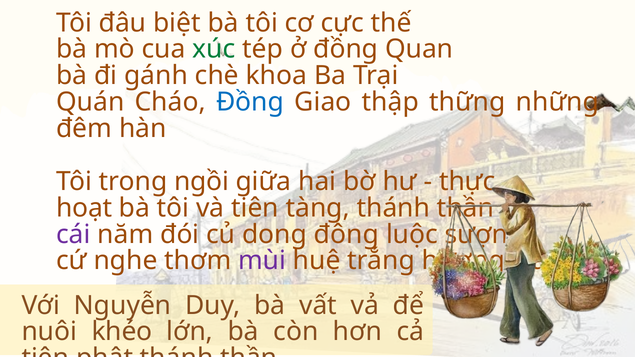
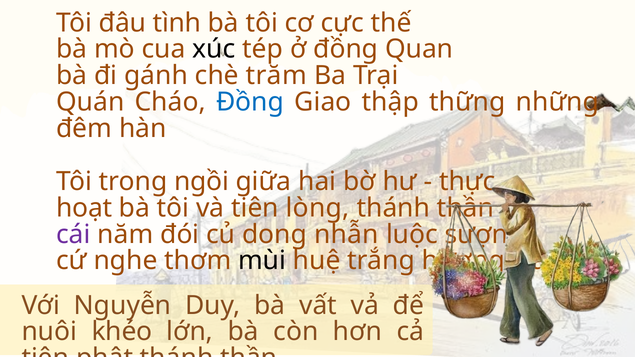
biệt: biệt -> tình
xúc colour: green -> black
khoa: khoa -> trăm
tàng: tàng -> lòng
đông: đông -> nhẫn
mùi colour: purple -> black
